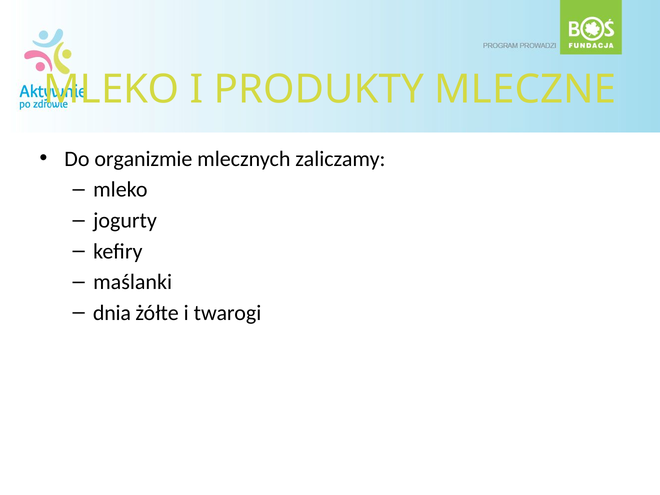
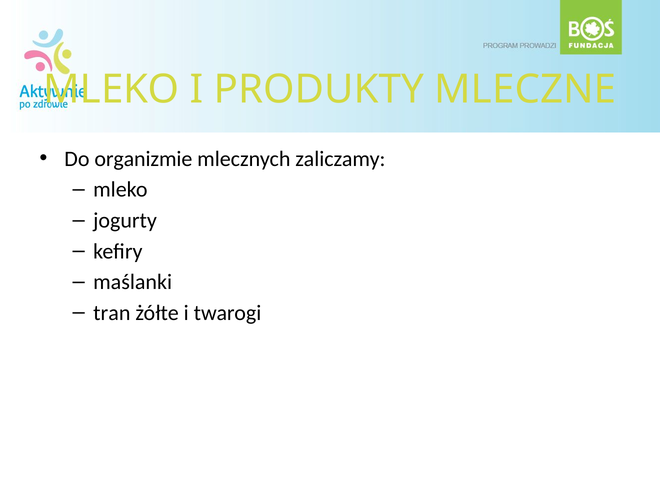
dnia: dnia -> tran
